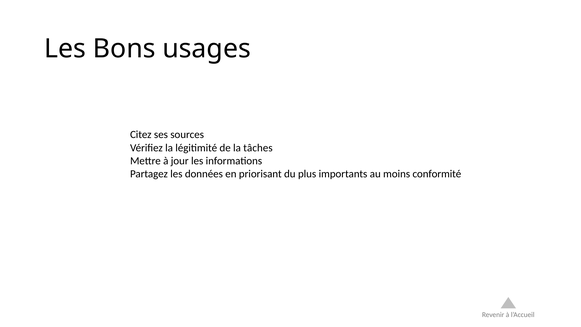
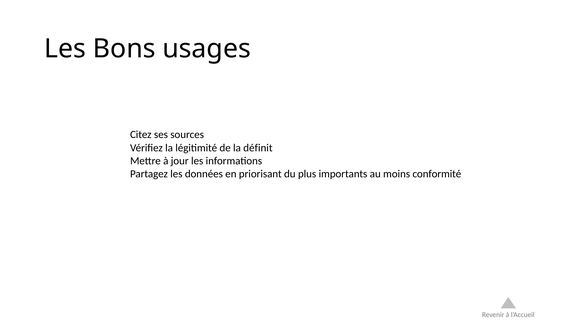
tâches: tâches -> définit
